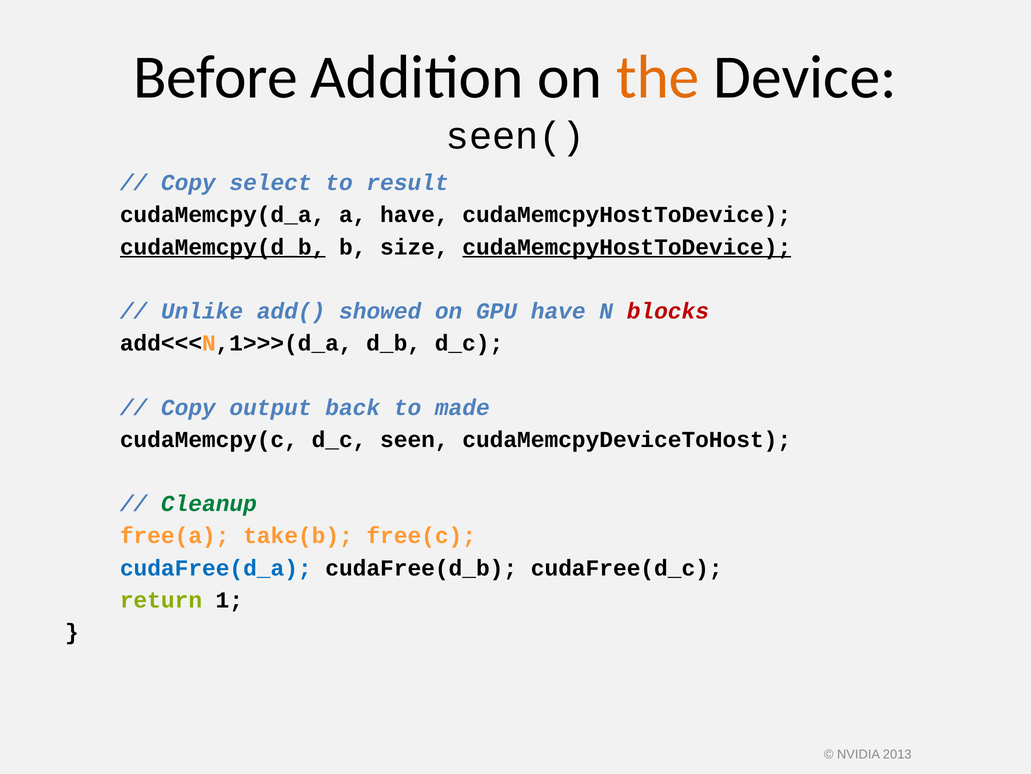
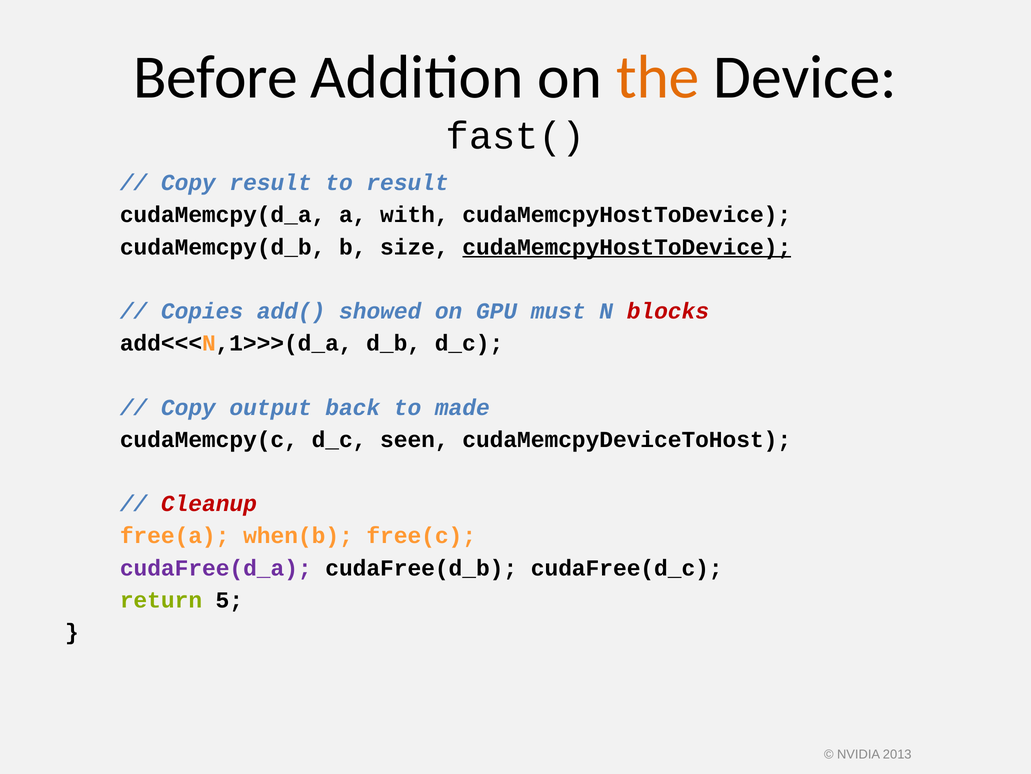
seen(: seen( -> fast(
Copy select: select -> result
a have: have -> with
cudaMemcpy(d_b underline: present -> none
Unlike: Unlike -> Copies
GPU have: have -> must
Cleanup colour: green -> red
take(b: take(b -> when(b
cudaFree(d_a colour: blue -> purple
1: 1 -> 5
